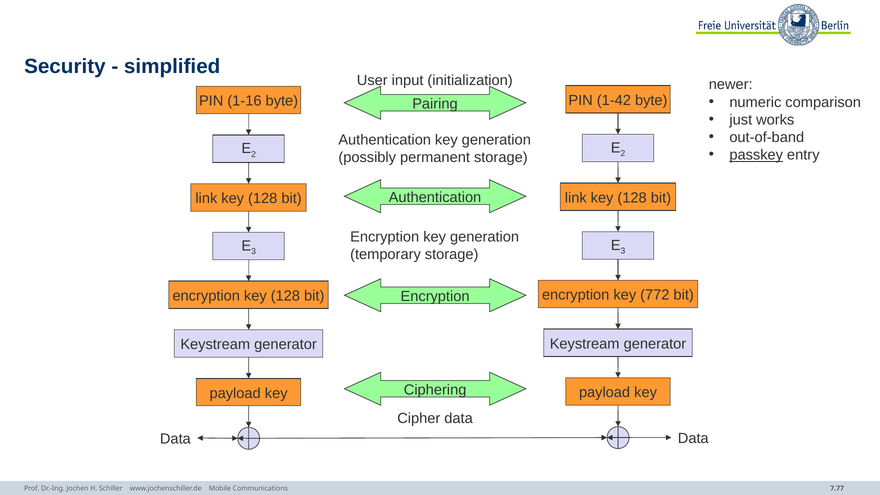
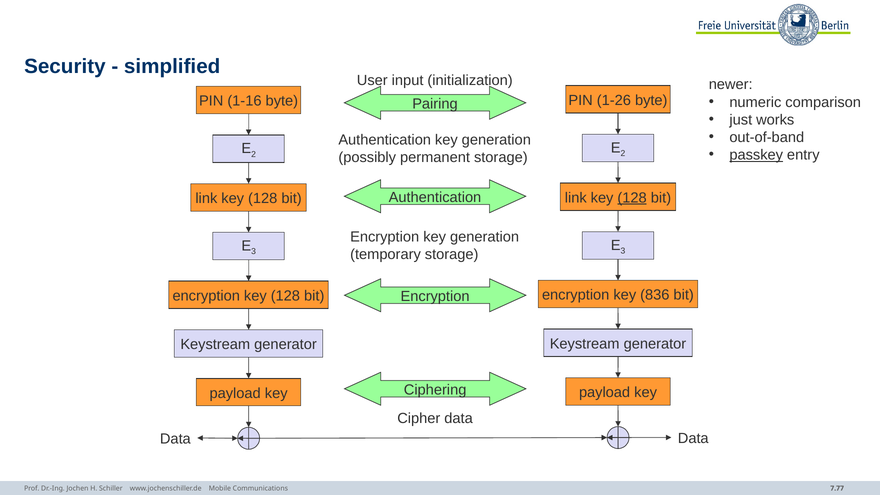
1-42: 1-42 -> 1-26
128 at (632, 198) underline: none -> present
772: 772 -> 836
